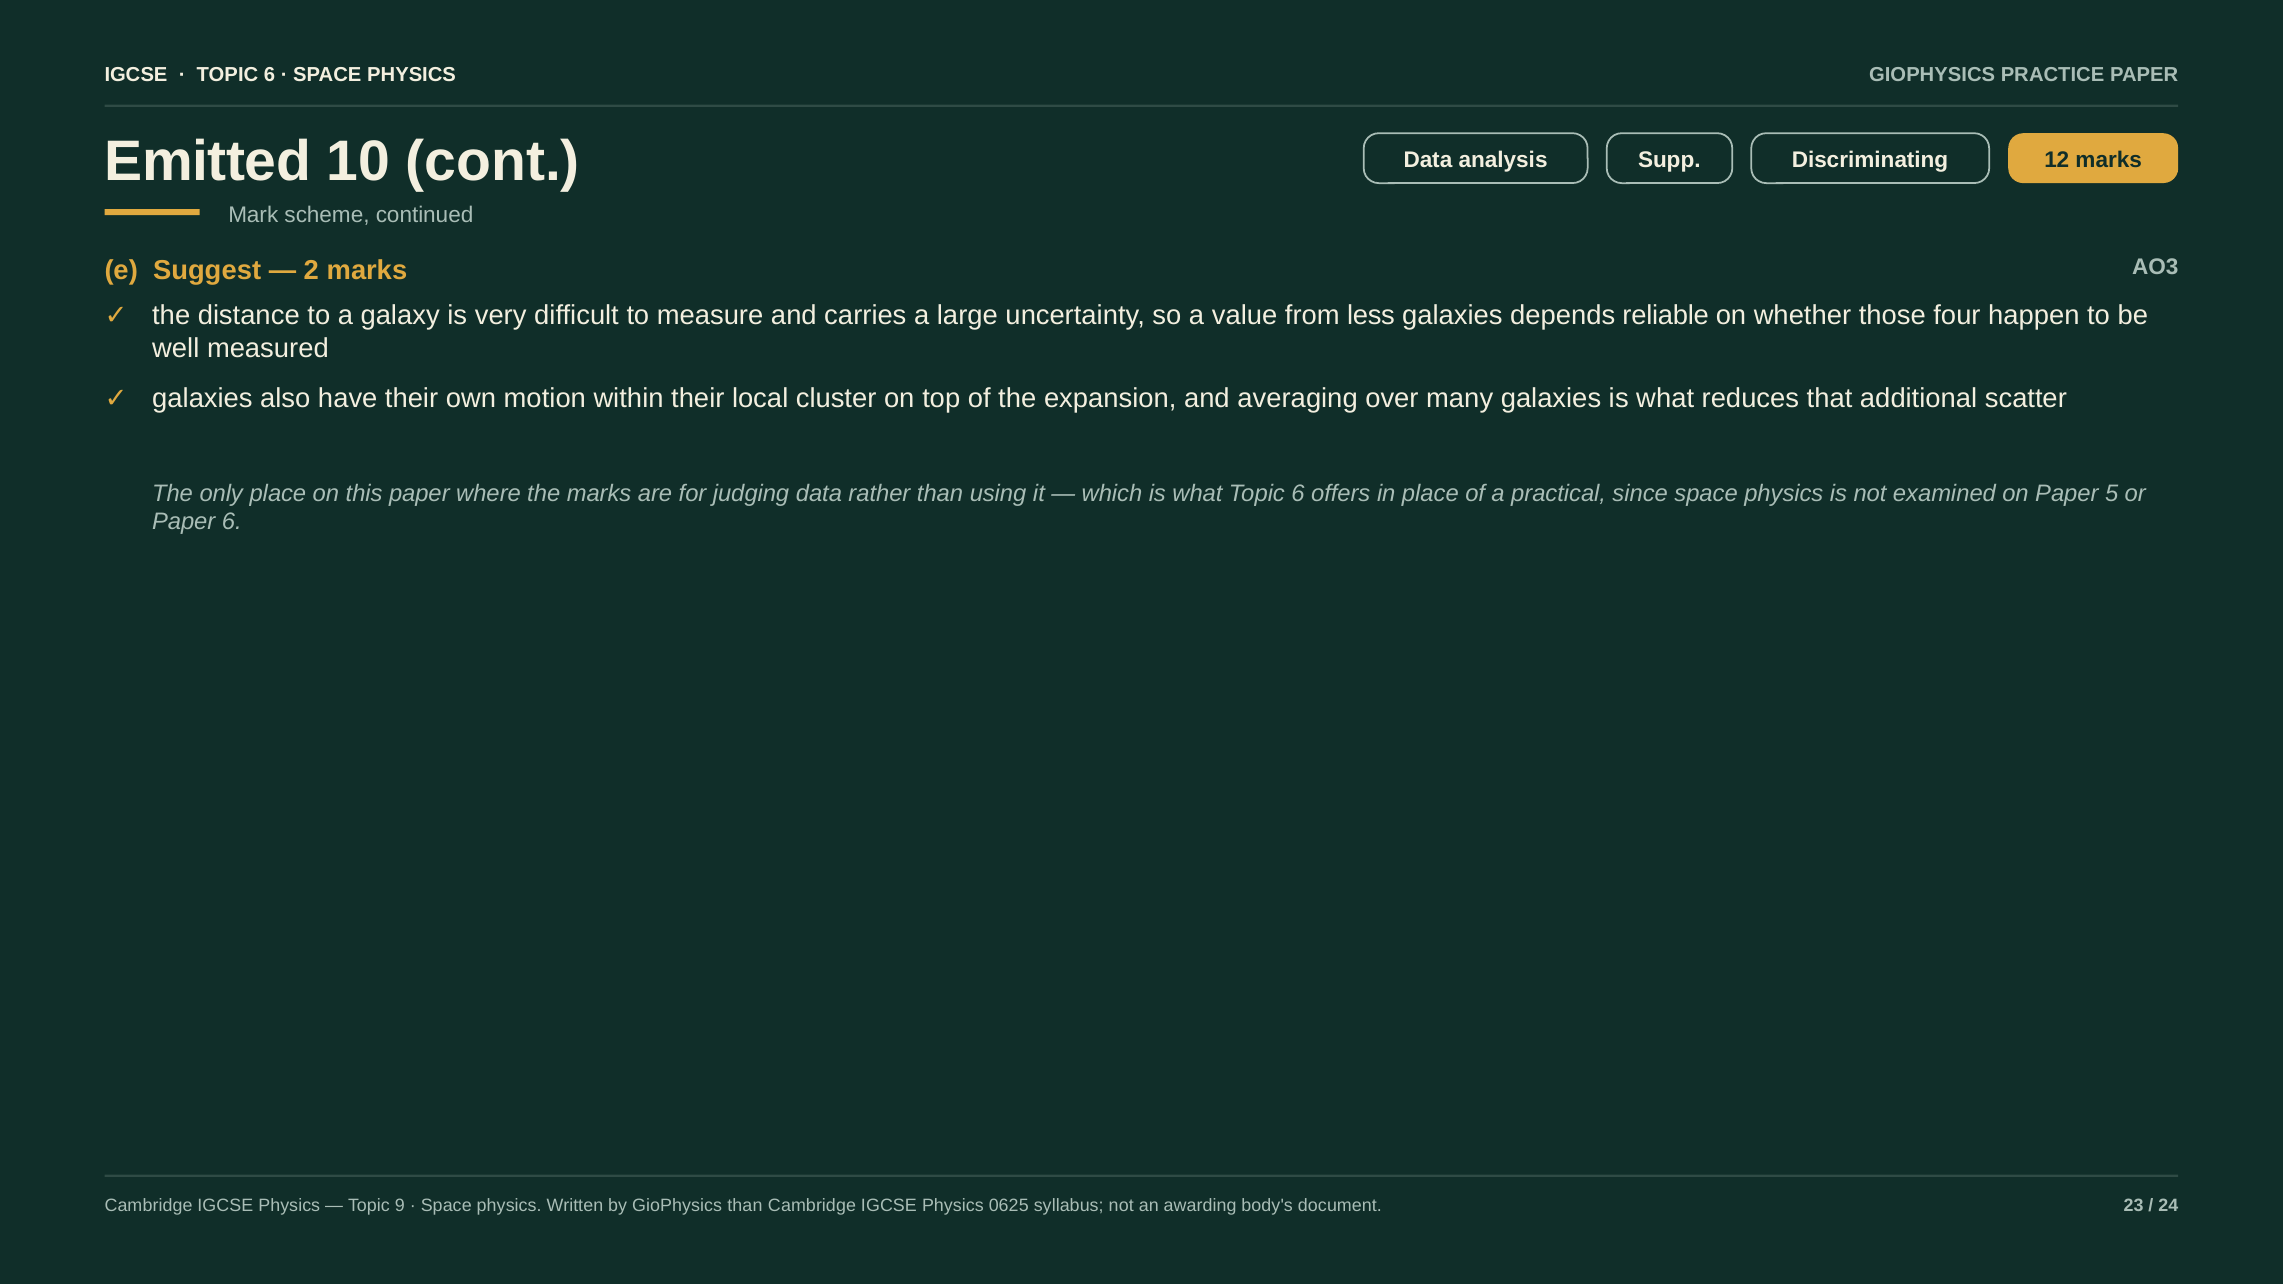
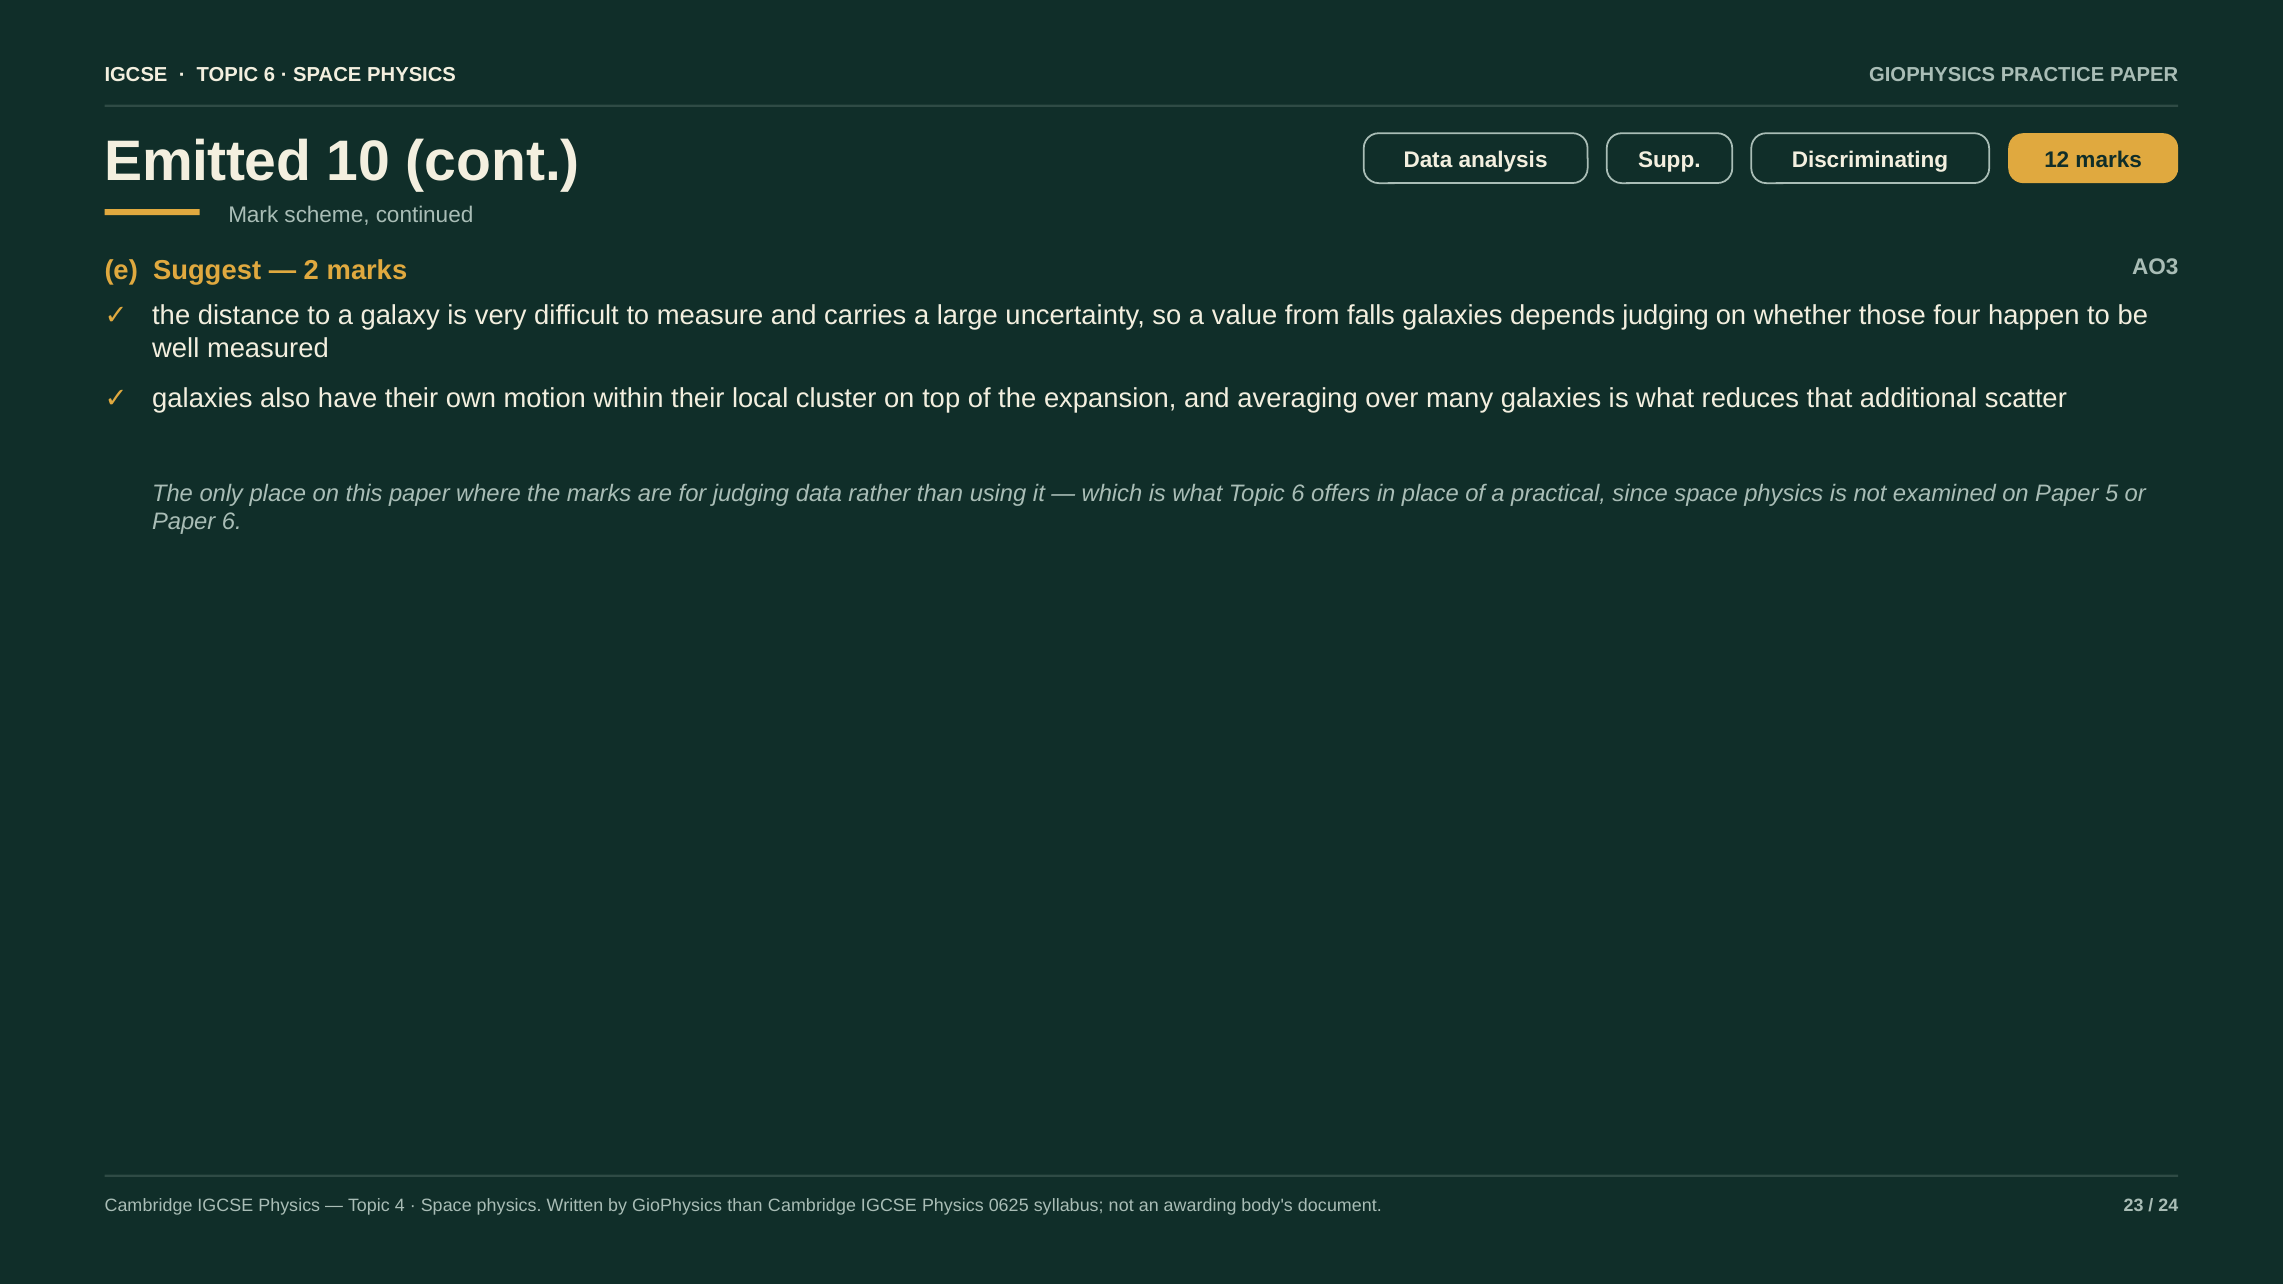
less: less -> falls
depends reliable: reliable -> judging
9: 9 -> 4
